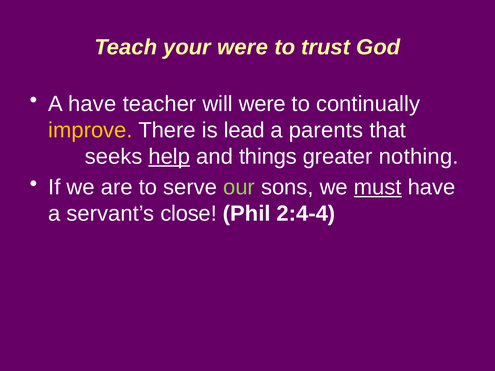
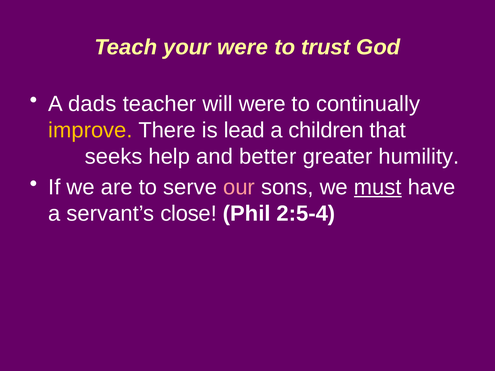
A have: have -> dads
parents: parents -> children
help underline: present -> none
things: things -> better
nothing: nothing -> humility
our colour: light green -> pink
2:4-4: 2:4-4 -> 2:5-4
